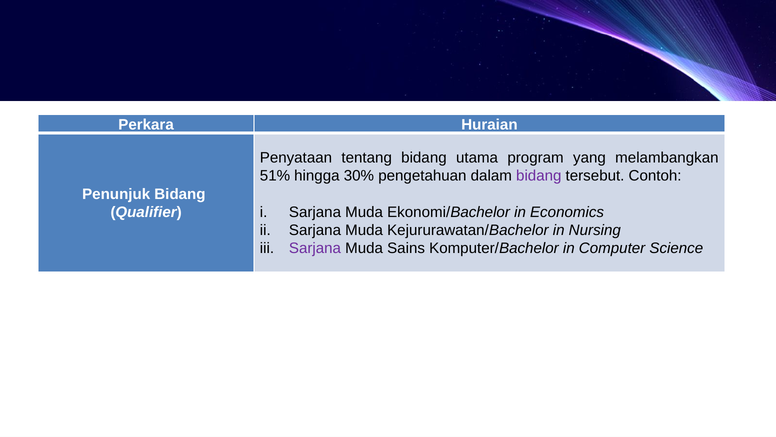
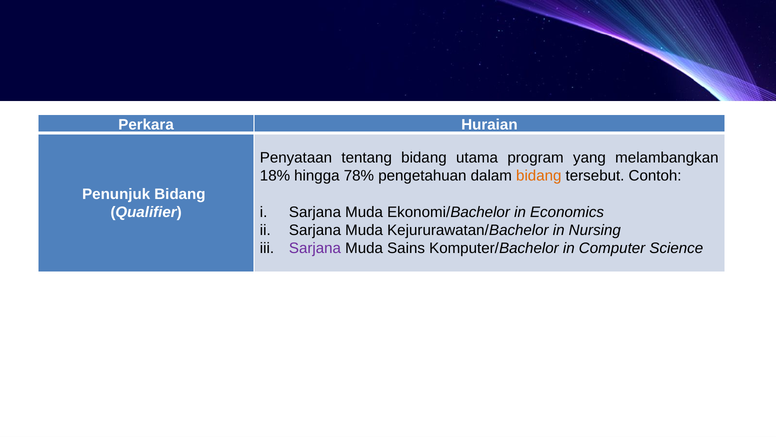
51%: 51% -> 18%
30%: 30% -> 78%
bidang at (539, 176) colour: purple -> orange
